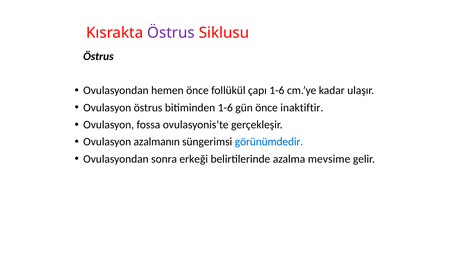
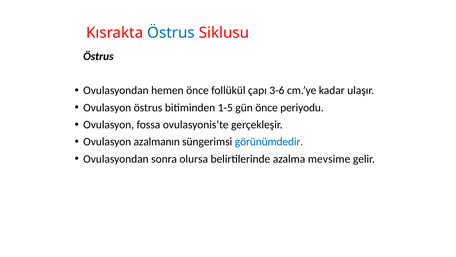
Östrus at (171, 33) colour: purple -> blue
çapı 1-6: 1-6 -> 3-6
bitiminden 1-6: 1-6 -> 1-5
inaktiftir: inaktiftir -> periyodu
erkeği: erkeği -> olursa
